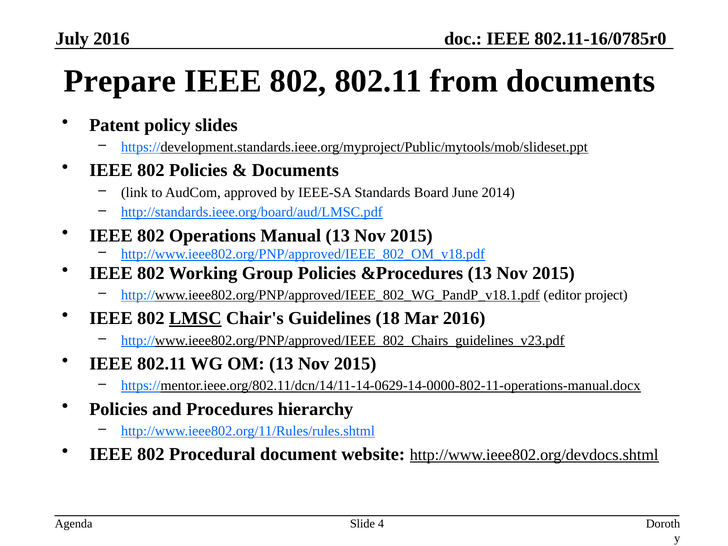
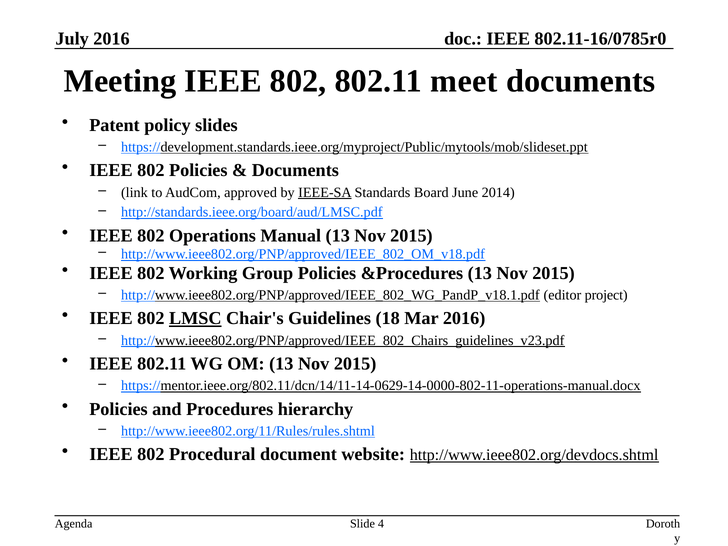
Prepare: Prepare -> Meeting
from: from -> meet
IEEE-SA underline: none -> present
